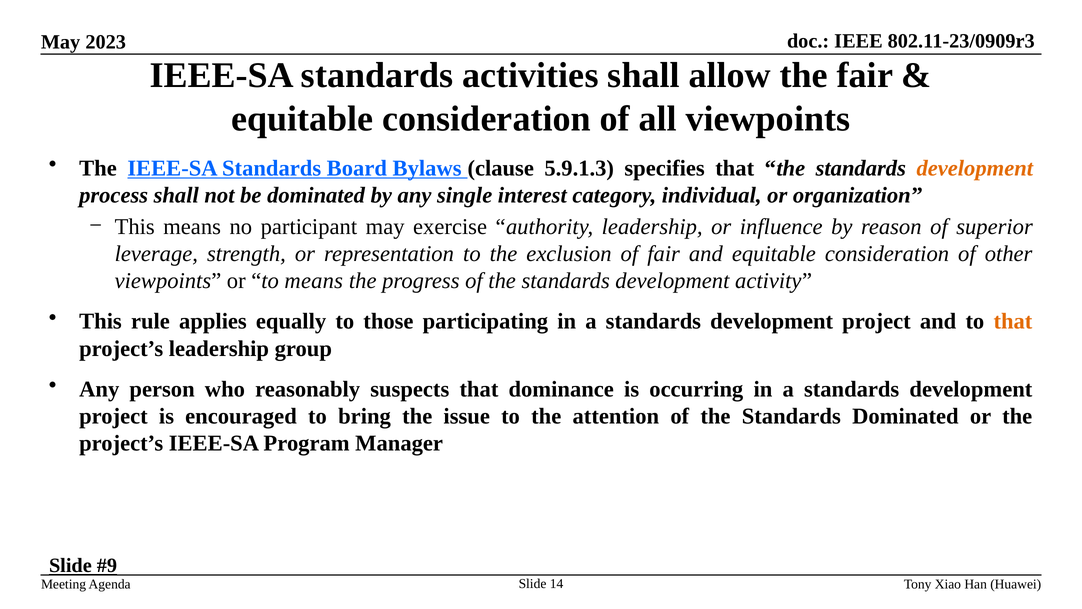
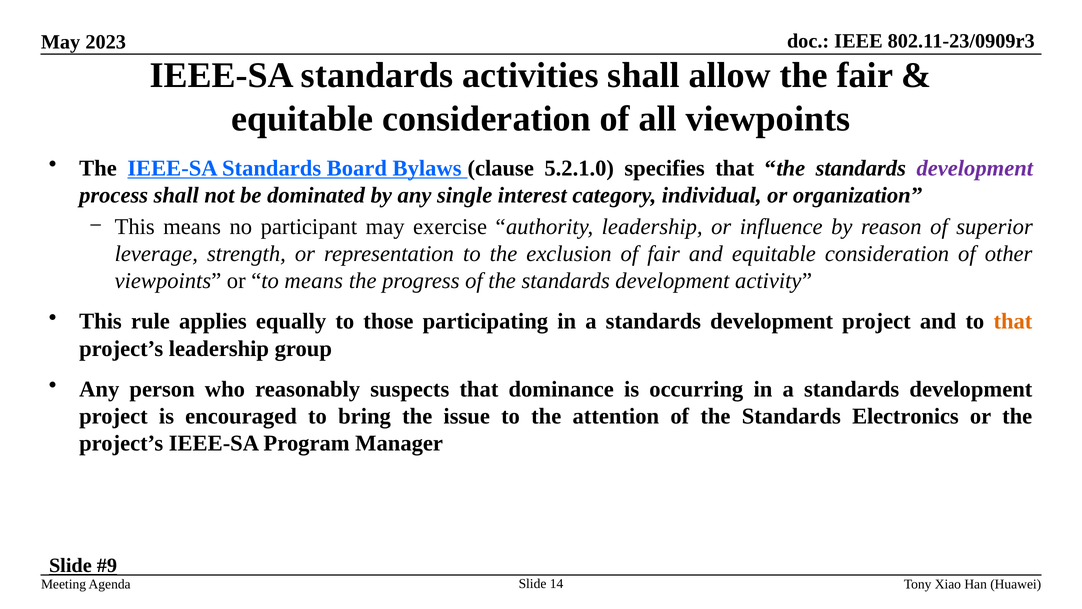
5.9.1.3: 5.9.1.3 -> 5.2.1.0
development at (975, 168) colour: orange -> purple
Standards Dominated: Dominated -> Electronics
